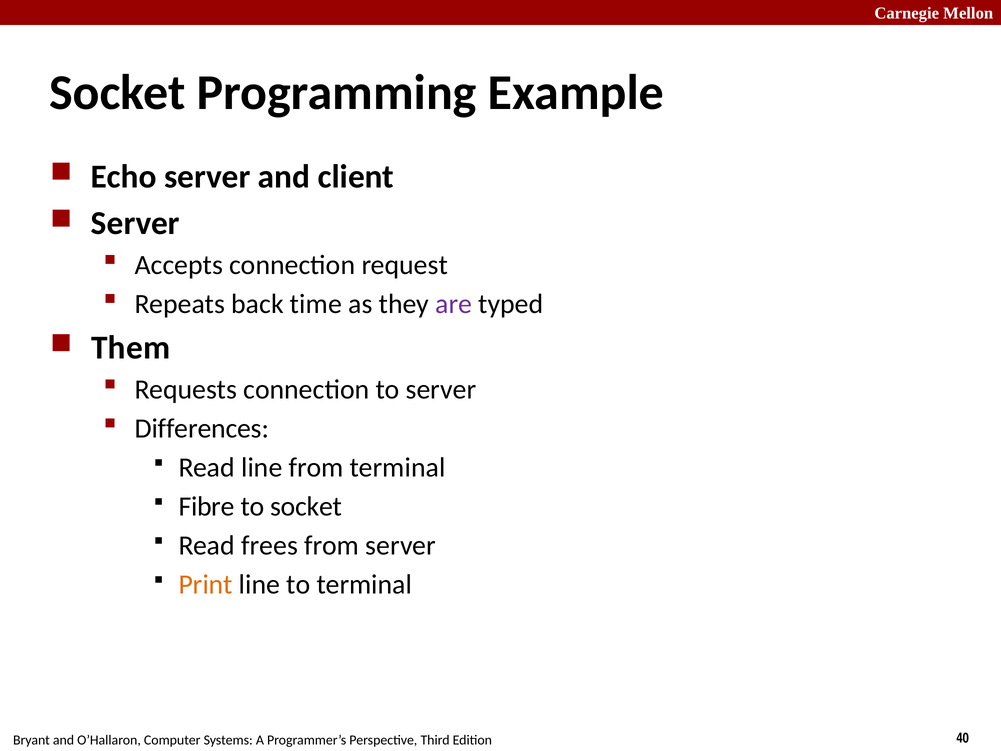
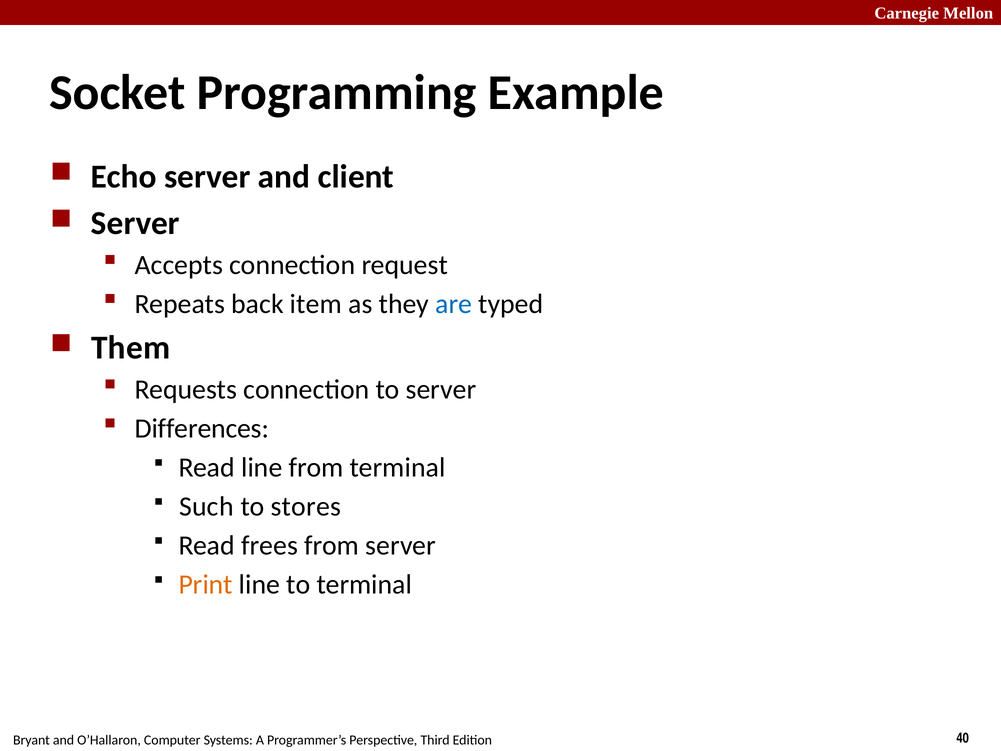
time: time -> item
are colour: purple -> blue
Fibre: Fibre -> Such
to socket: socket -> stores
